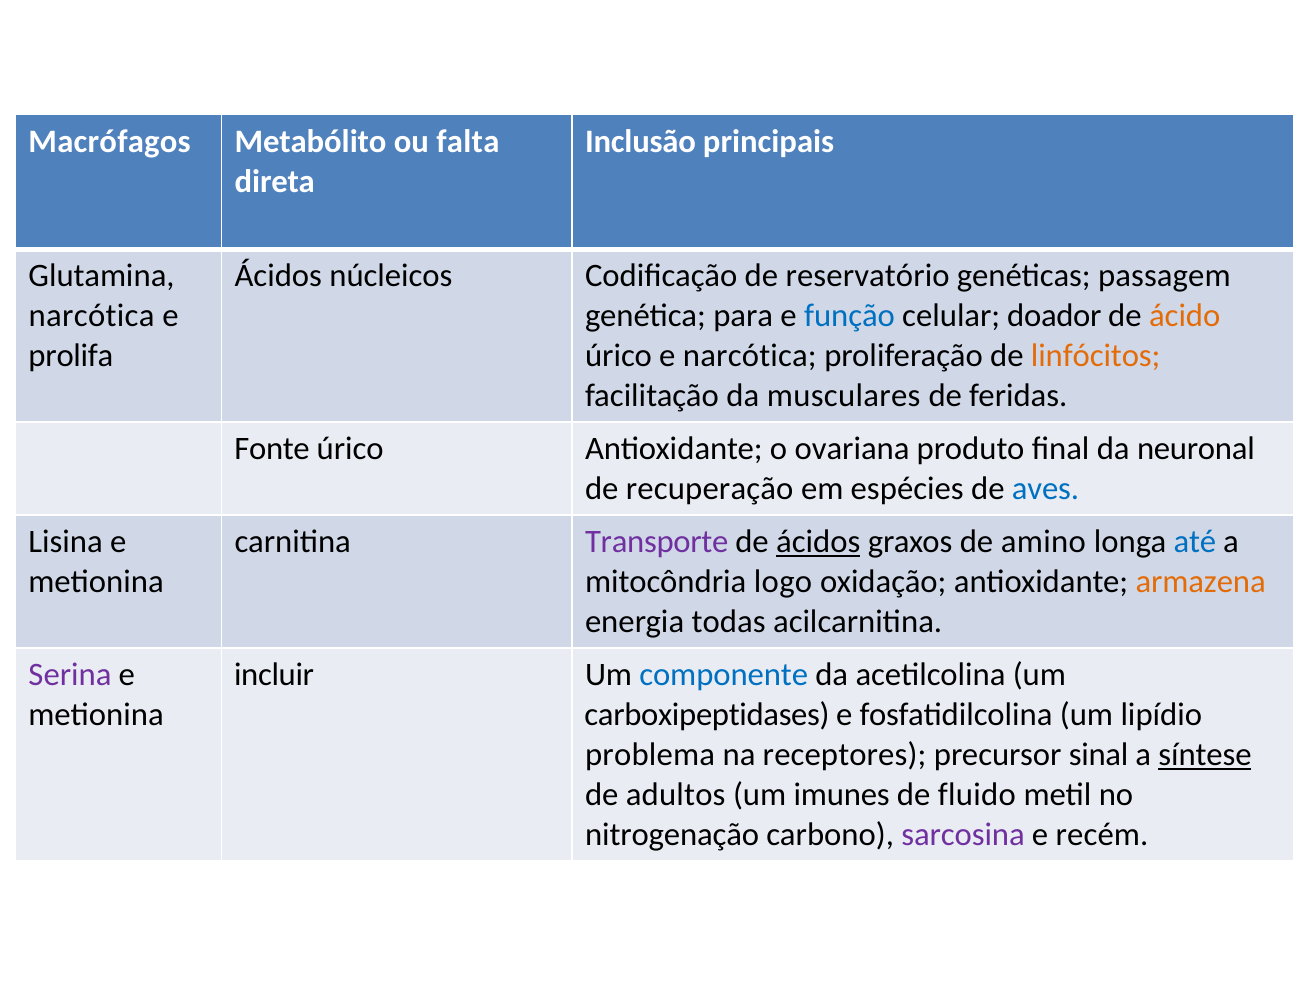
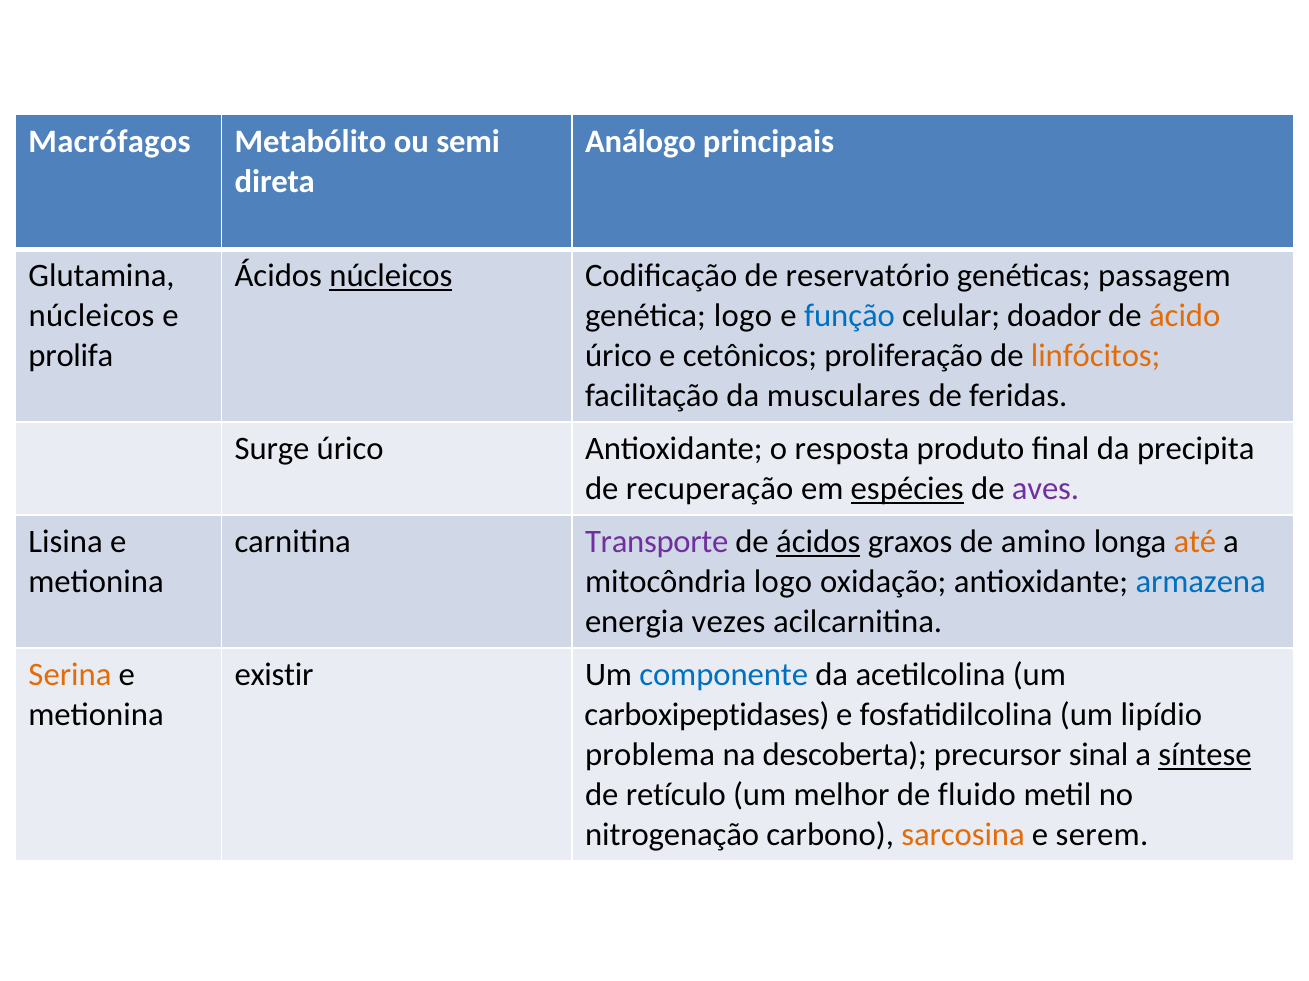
falta: falta -> semi
Inclusão: Inclusão -> Análogo
núcleicos at (391, 276) underline: none -> present
narcótica at (92, 316): narcótica -> núcleicos
genética para: para -> logo
e narcótica: narcótica -> cetônicos
Fonte: Fonte -> Surge
ovariana: ovariana -> resposta
neuronal: neuronal -> precipita
espécies underline: none -> present
aves colour: blue -> purple
até colour: blue -> orange
armazena colour: orange -> blue
todas: todas -> vezes
Serina colour: purple -> orange
incluir: incluir -> existir
receptores: receptores -> descoberta
adultos: adultos -> retículo
imunes: imunes -> melhor
sarcosina colour: purple -> orange
recém: recém -> serem
